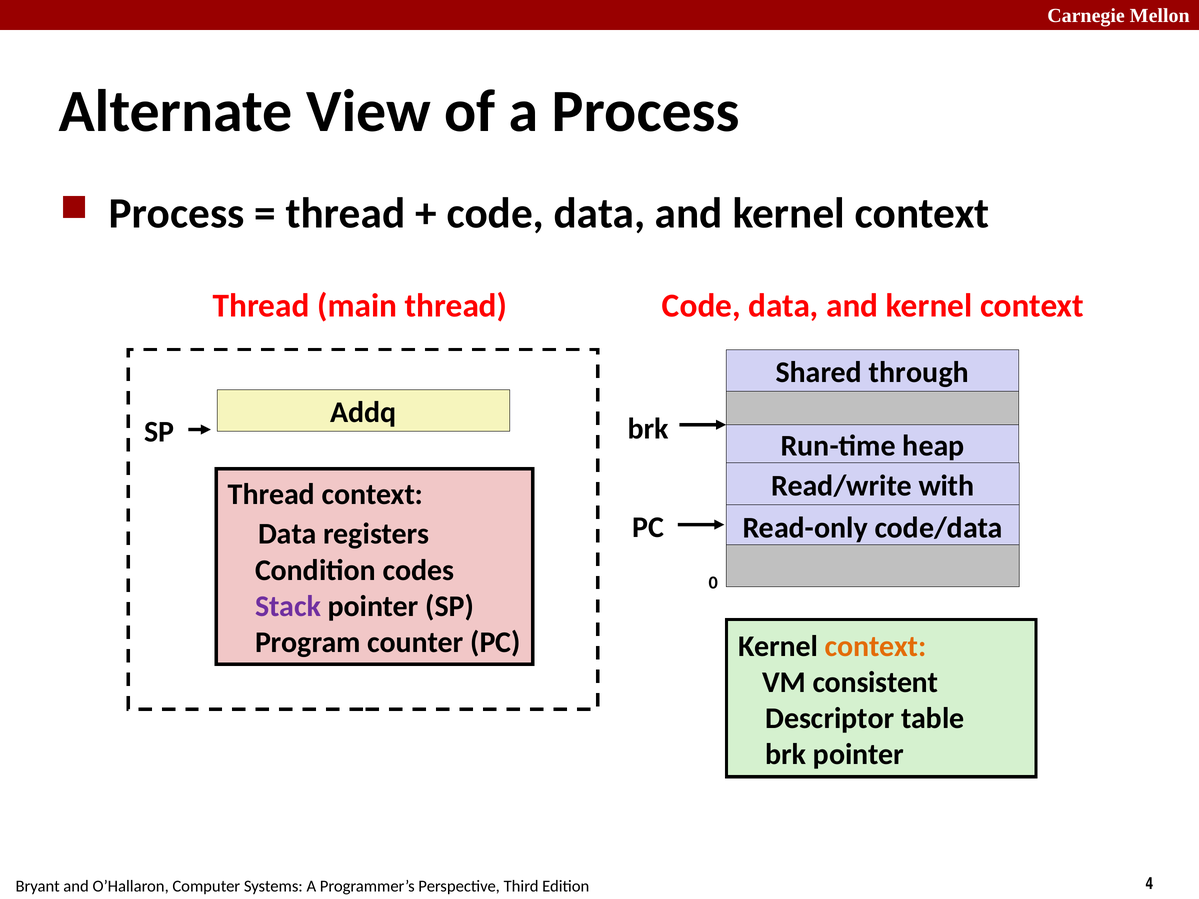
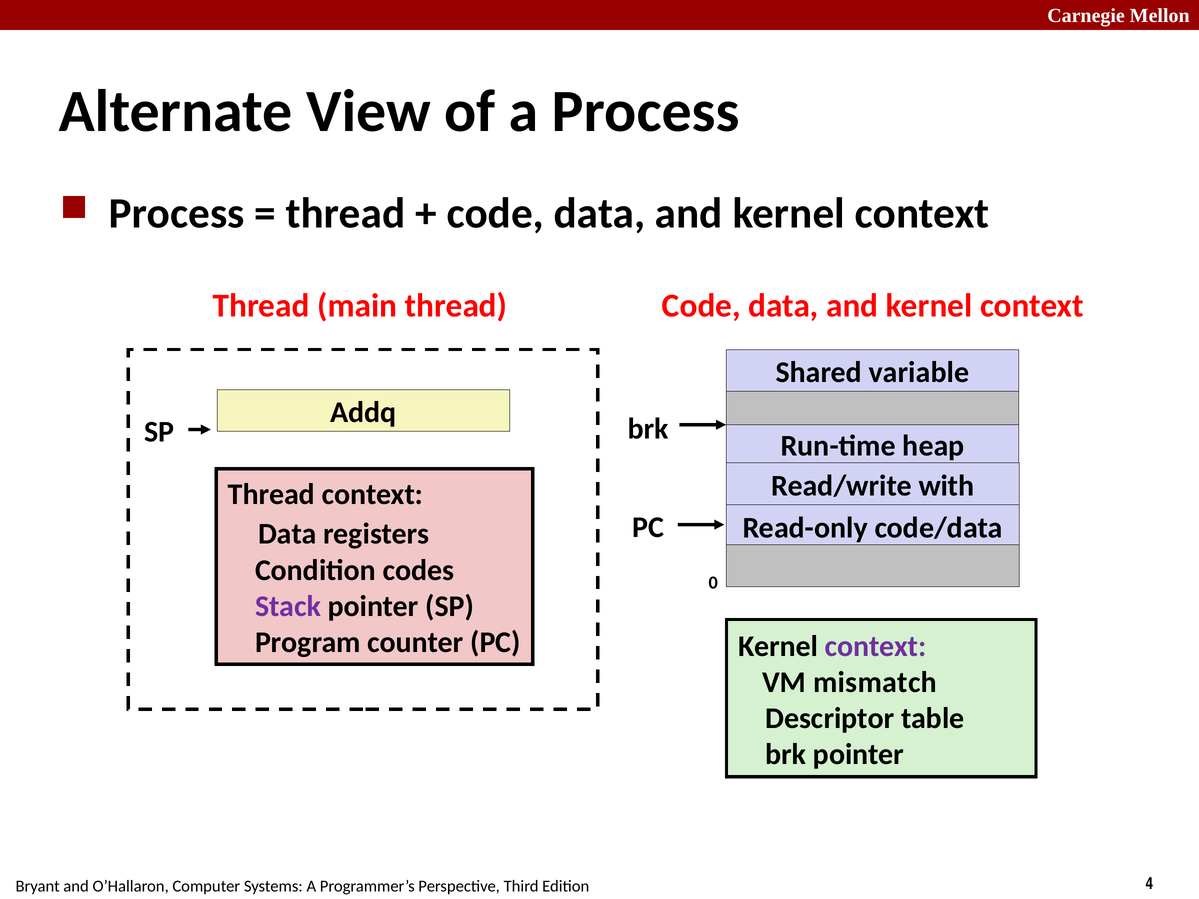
through: through -> variable
context at (876, 647) colour: orange -> purple
consistent: consistent -> mismatch
